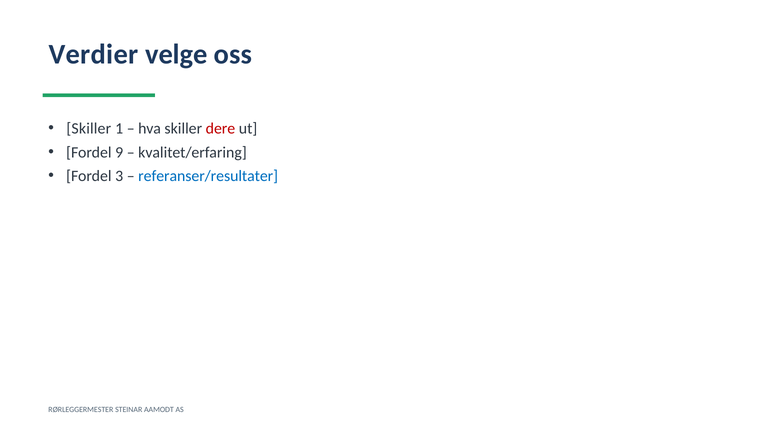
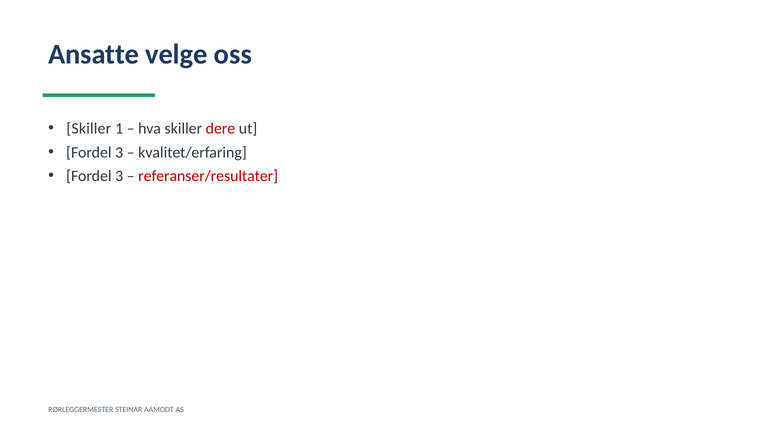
Verdier: Verdier -> Ansatte
9 at (119, 152): 9 -> 3
referanser/resultater colour: blue -> red
